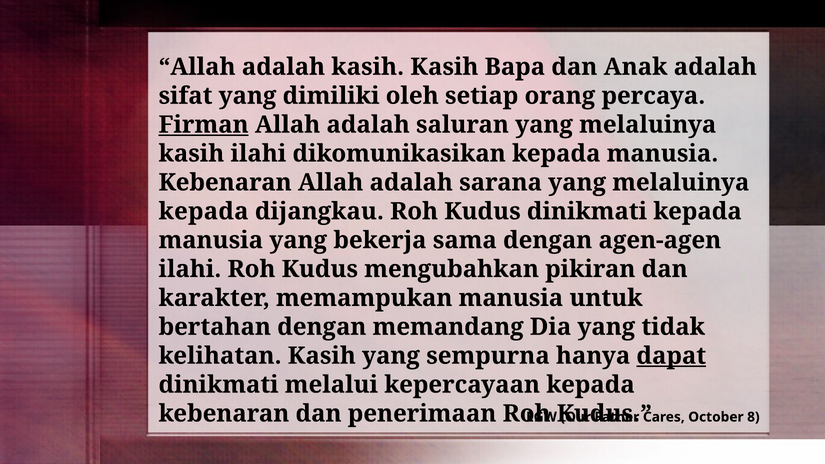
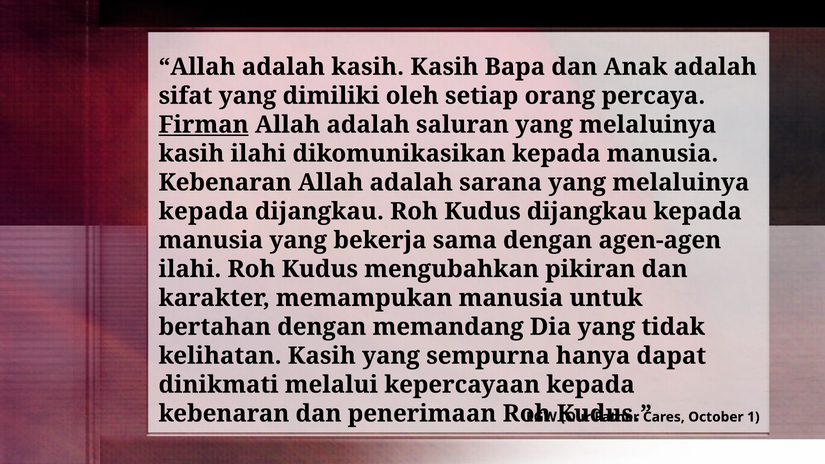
Kudus dinikmati: dinikmati -> dijangkau
dapat underline: present -> none
8: 8 -> 1
